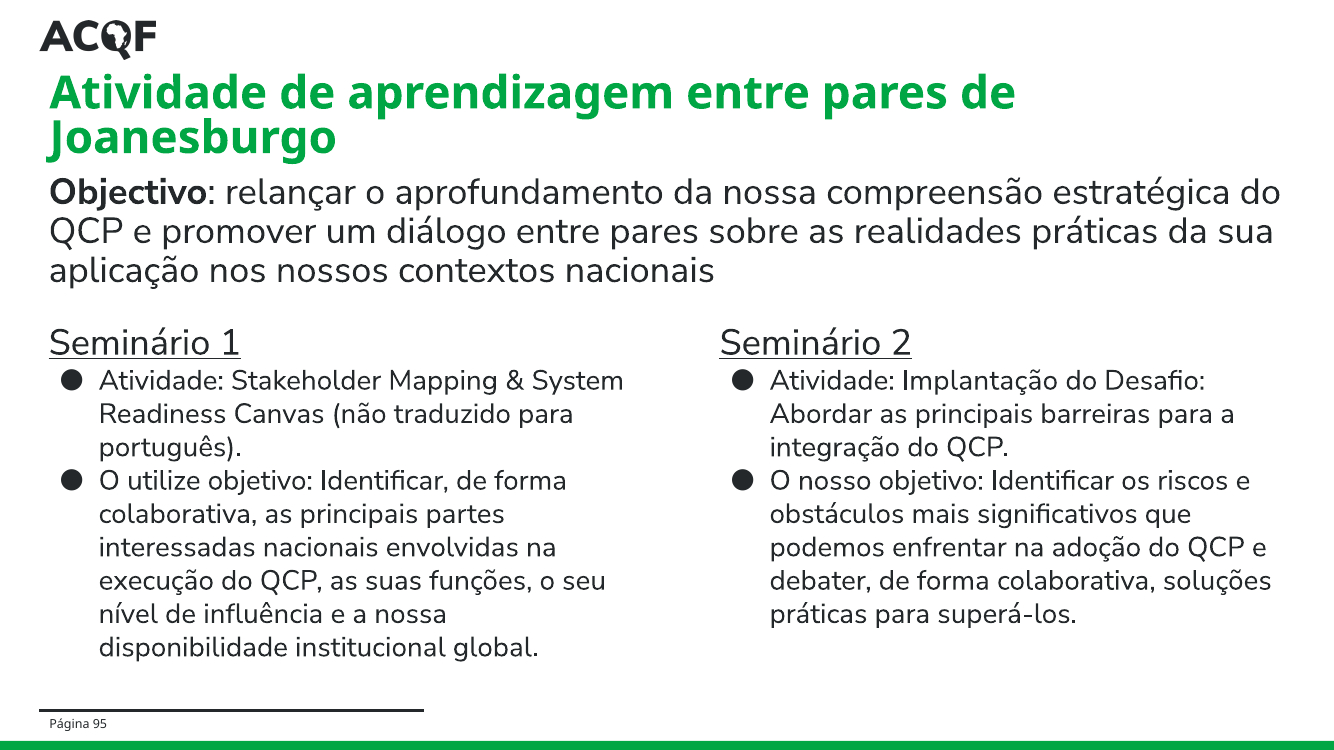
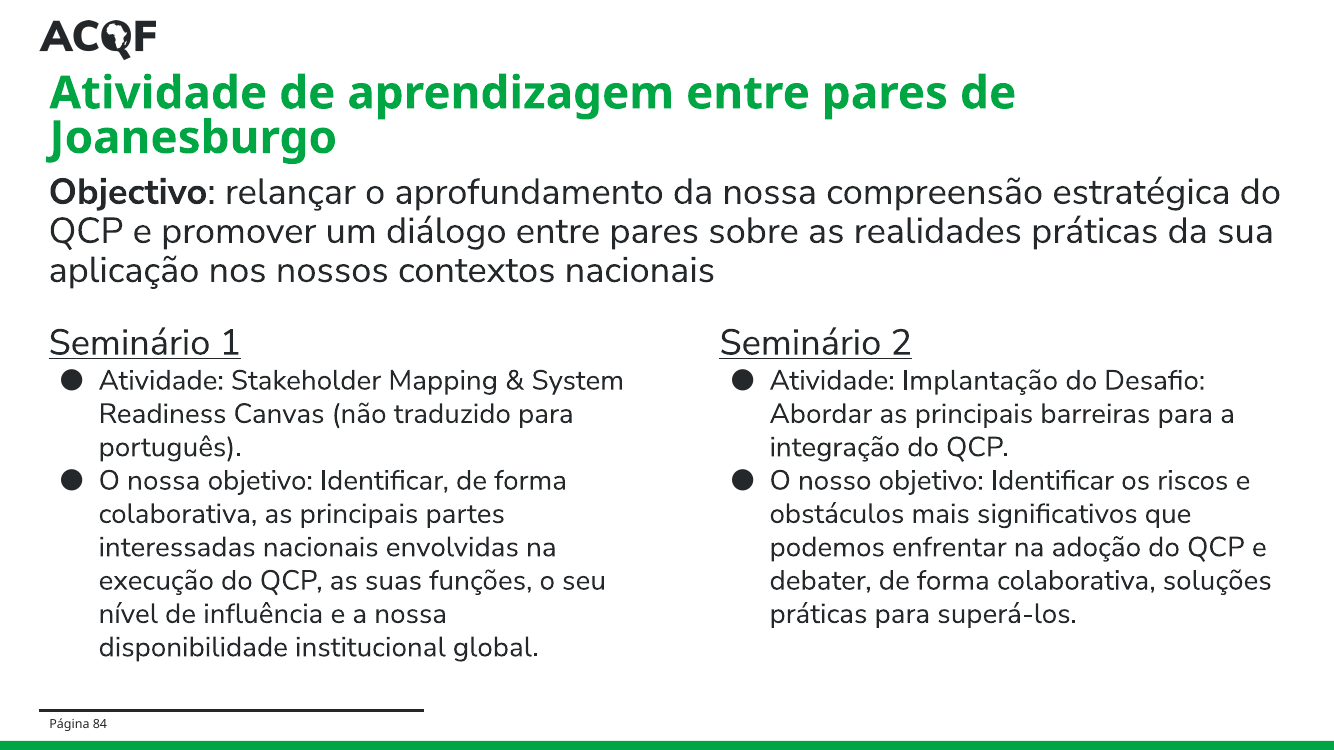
O utilize: utilize -> nossa
95: 95 -> 84
